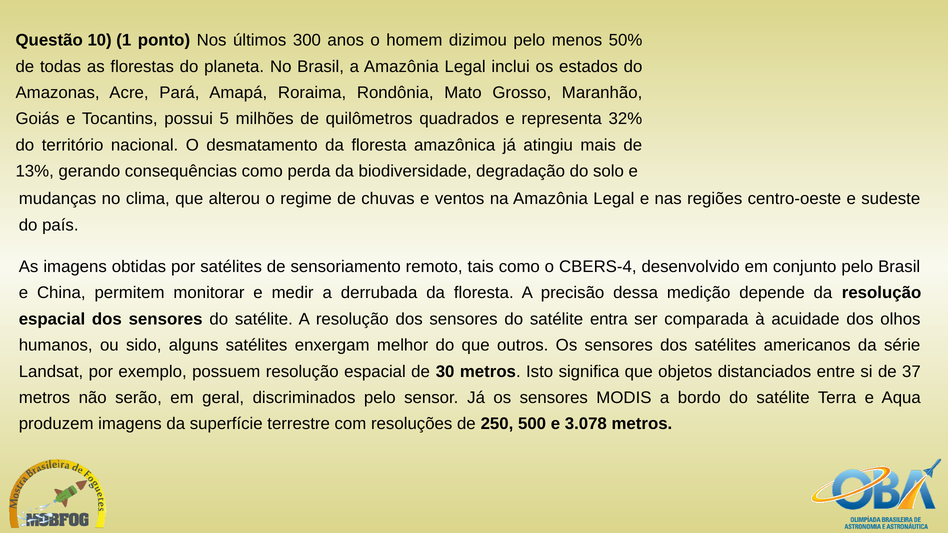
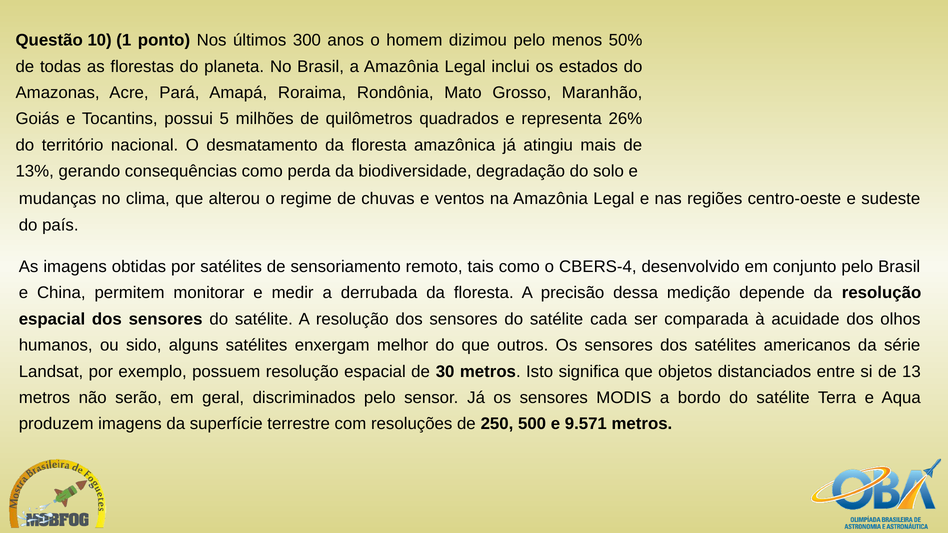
32%: 32% -> 26%
entra: entra -> cada
37: 37 -> 13
3.078: 3.078 -> 9.571
